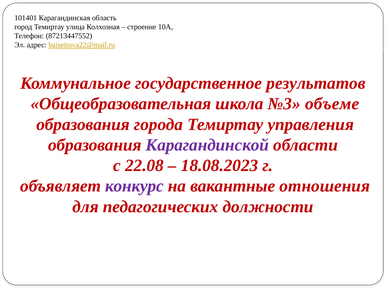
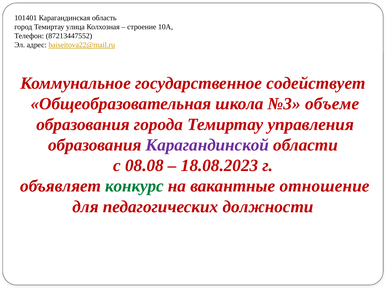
результатов: результатов -> содействует
22.08: 22.08 -> 08.08
конкурс colour: purple -> green
отношения: отношения -> отношение
